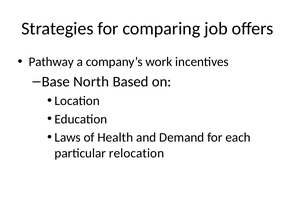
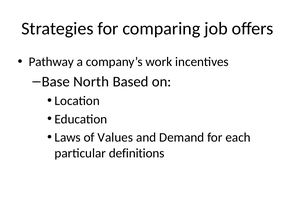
Health: Health -> Values
relocation: relocation -> definitions
